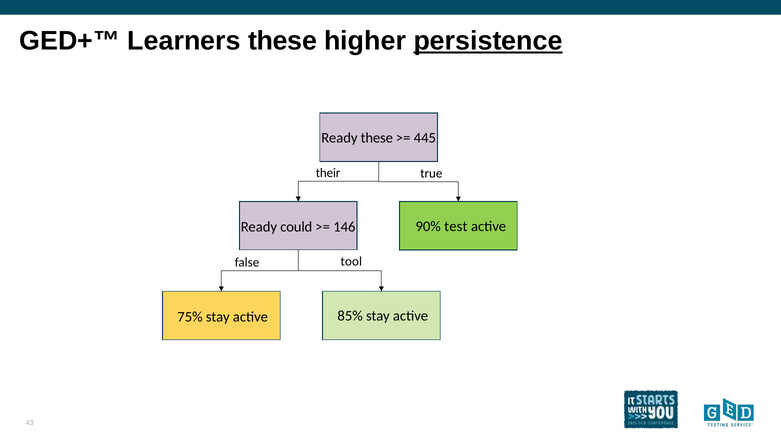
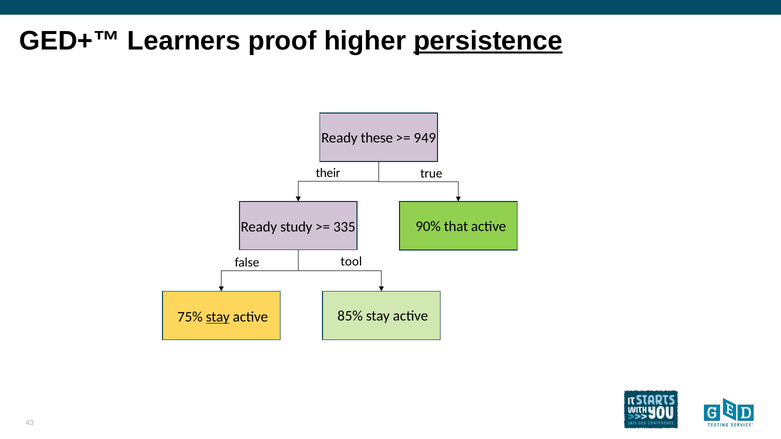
Learners these: these -> proof
445: 445 -> 949
could: could -> study
146: 146 -> 335
test: test -> that
stay at (218, 317) underline: none -> present
